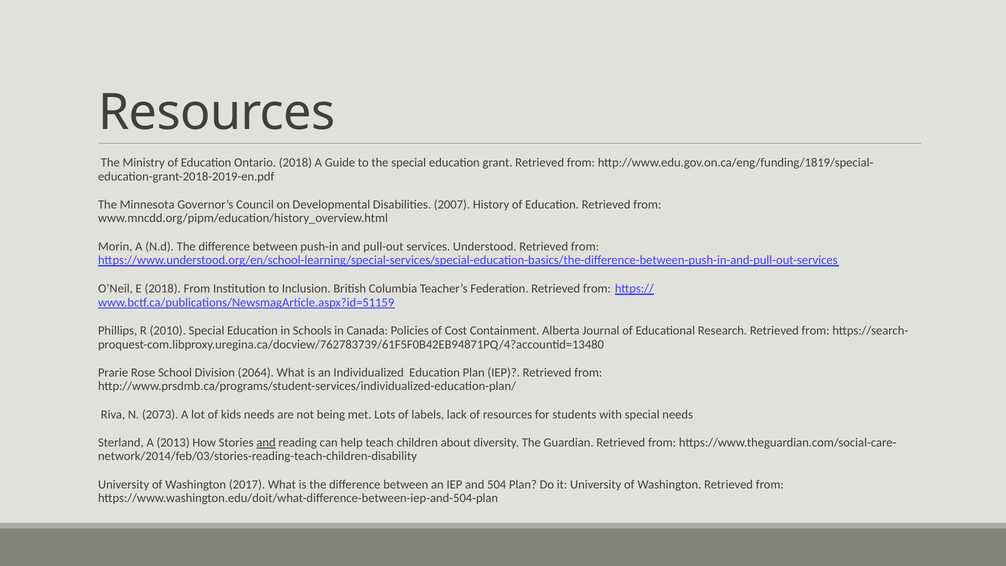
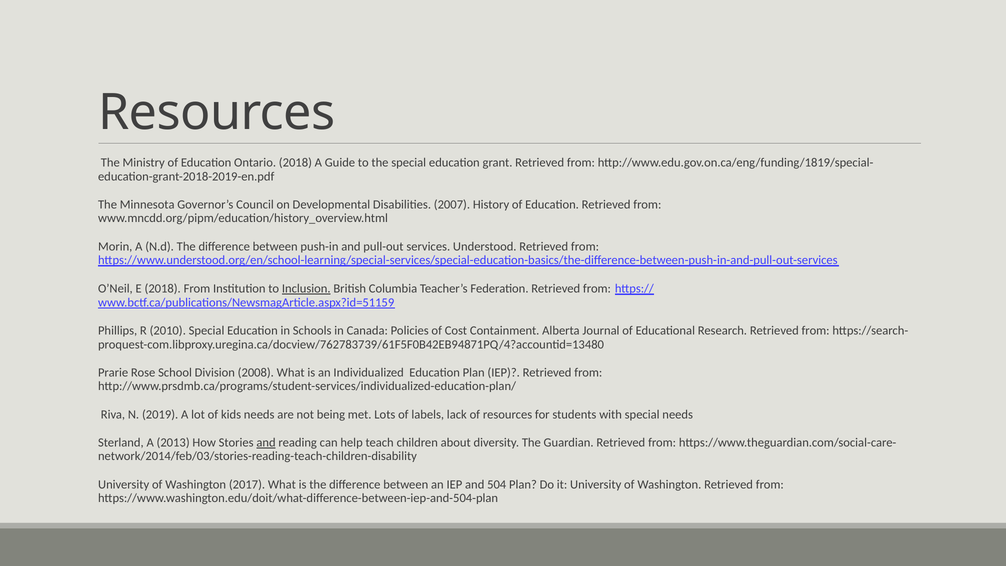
Inclusion underline: none -> present
2064: 2064 -> 2008
2073: 2073 -> 2019
